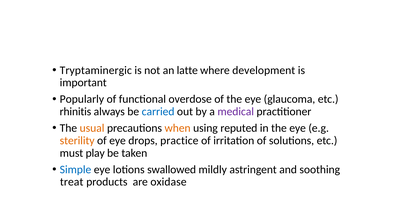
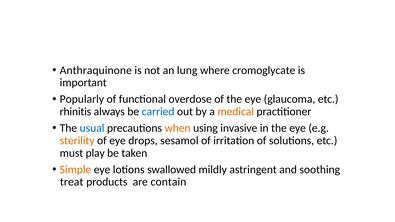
Tryptaminergic: Tryptaminergic -> Anthraquinone
latte: latte -> lung
development: development -> cromoglycate
medical colour: purple -> orange
usual colour: orange -> blue
reputed: reputed -> invasive
practice: practice -> sesamol
Simple colour: blue -> orange
oxidase: oxidase -> contain
